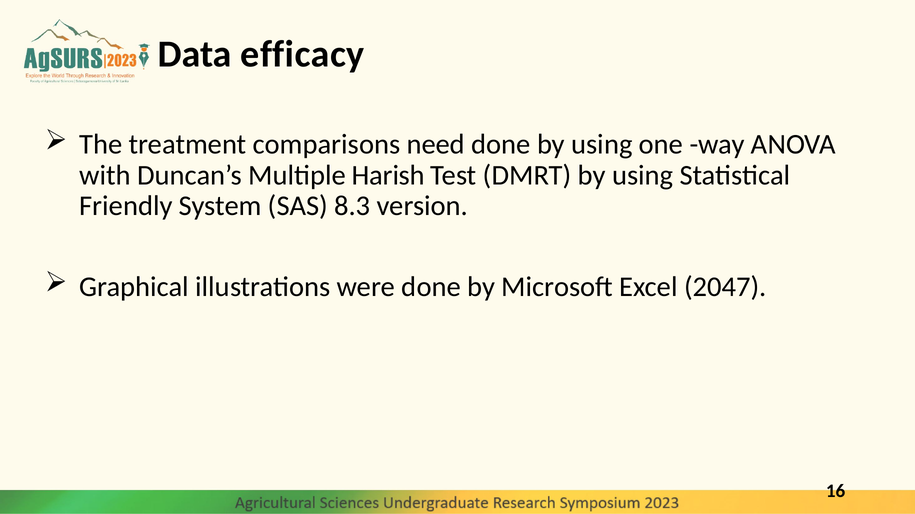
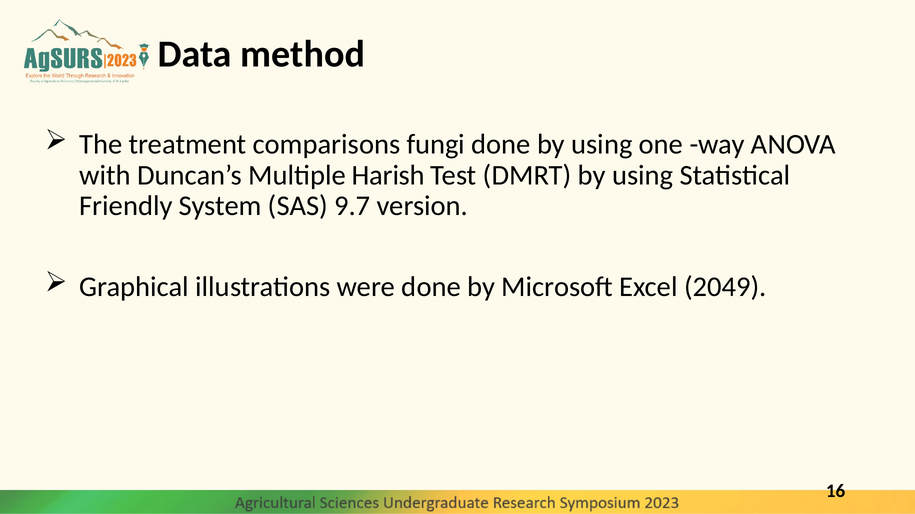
efficacy: efficacy -> method
need: need -> fungi
8.3: 8.3 -> 9.7
2047: 2047 -> 2049
